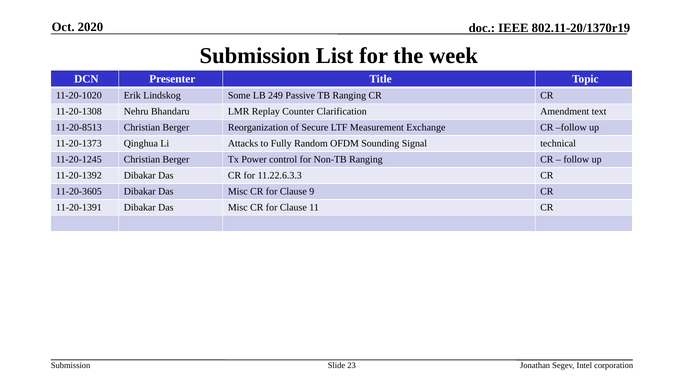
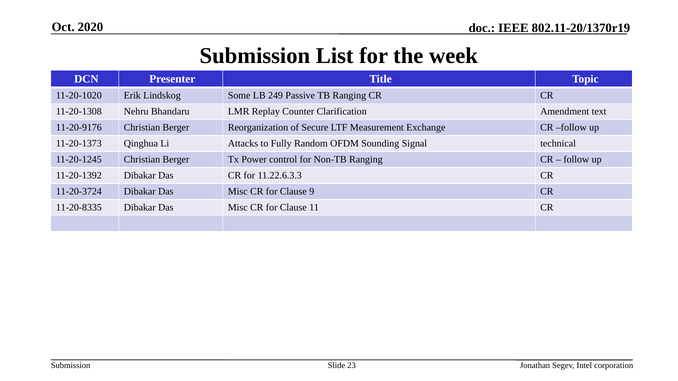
11-20-8513: 11-20-8513 -> 11-20-9176
11-20-3605: 11-20-3605 -> 11-20-3724
11-20-1391: 11-20-1391 -> 11-20-8335
